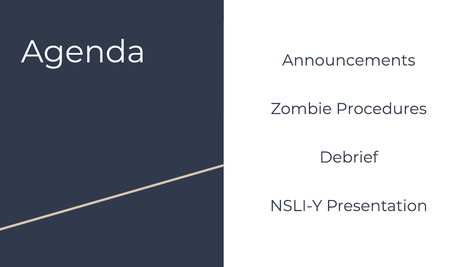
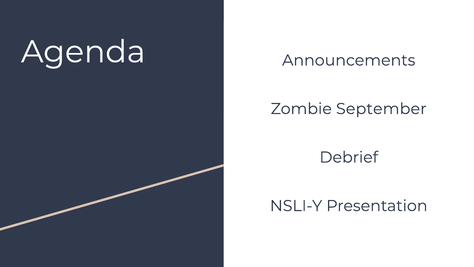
Procedures: Procedures -> September
